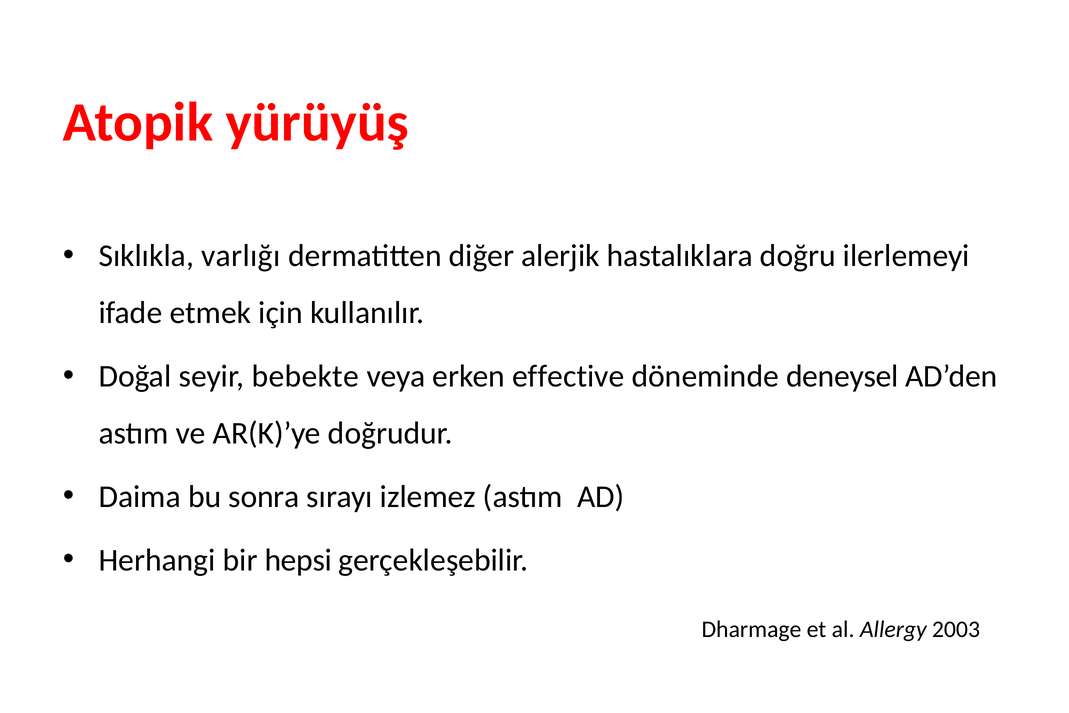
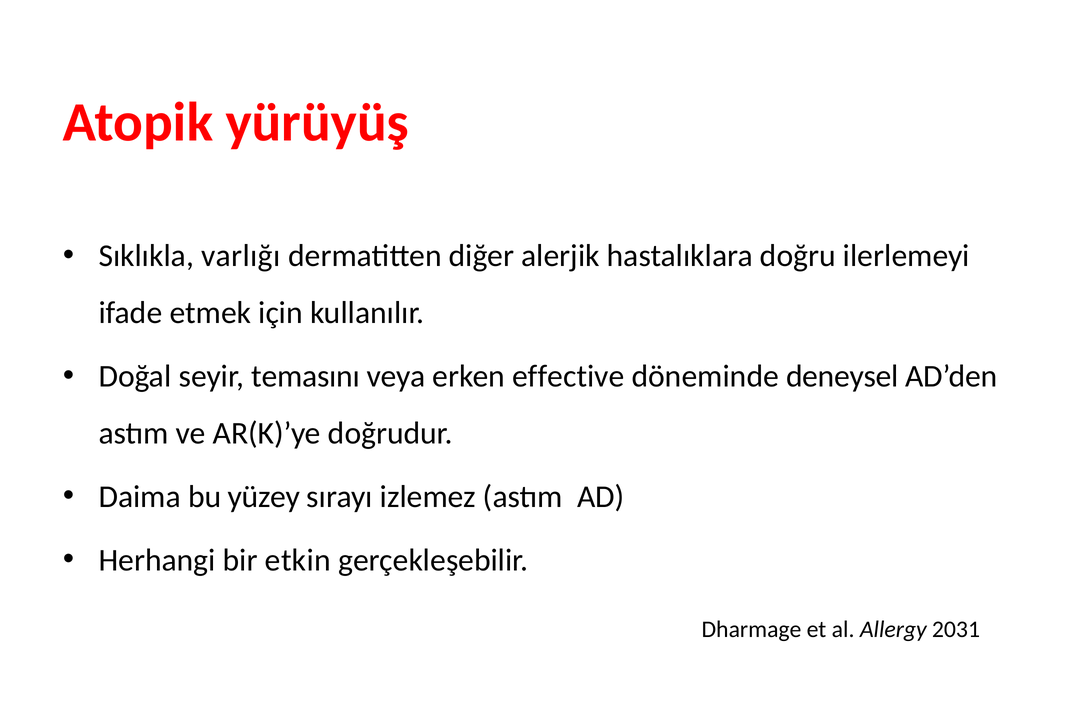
bebekte: bebekte -> temasını
sonra: sonra -> yüzey
hepsi: hepsi -> etkin
2003: 2003 -> 2031
